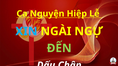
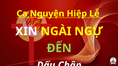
XIN colour: light blue -> white
